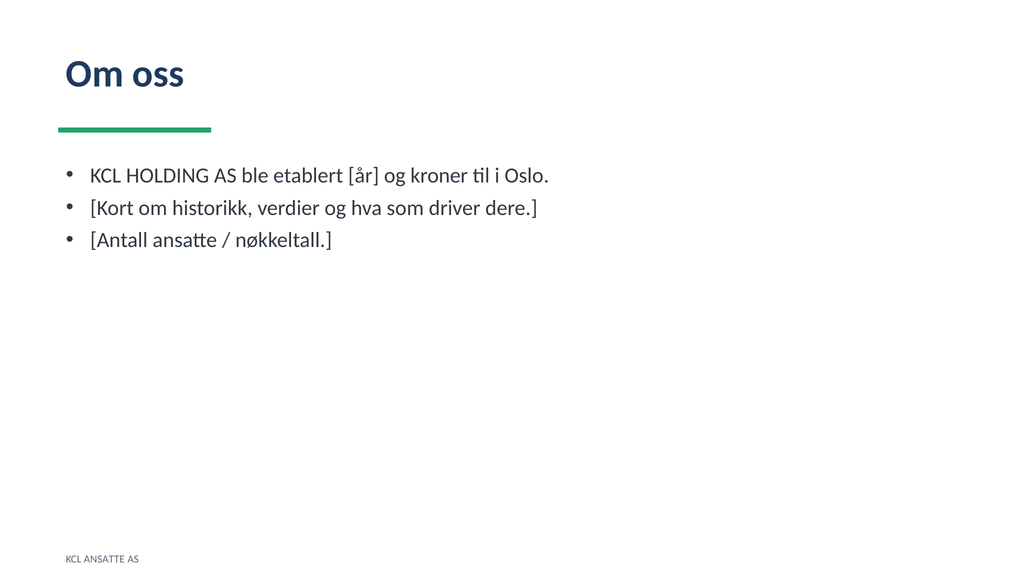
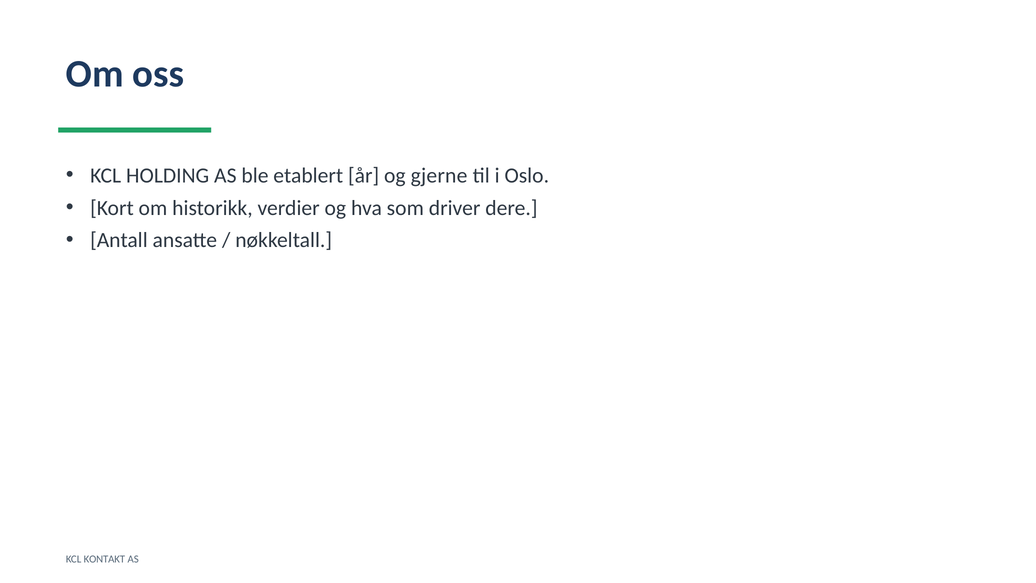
kroner: kroner -> gjerne
KCL ANSATTE: ANSATTE -> KONTAKT
